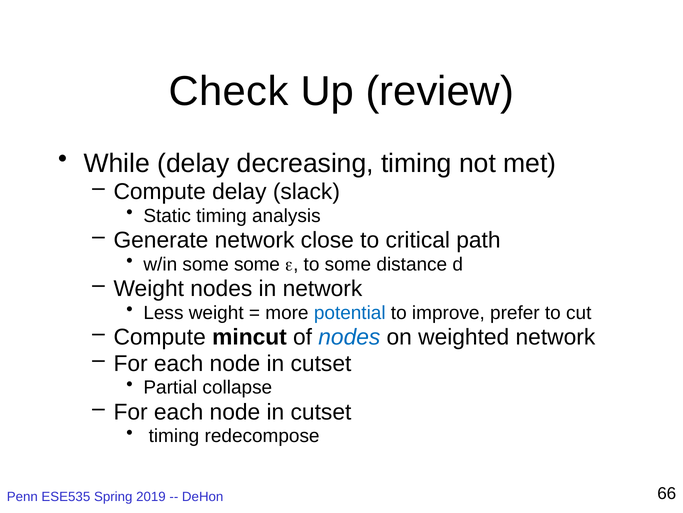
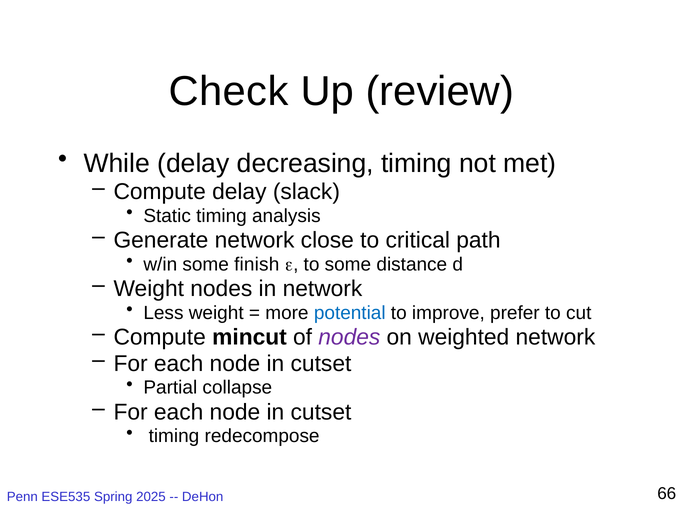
some some: some -> finish
nodes at (349, 337) colour: blue -> purple
2019: 2019 -> 2025
